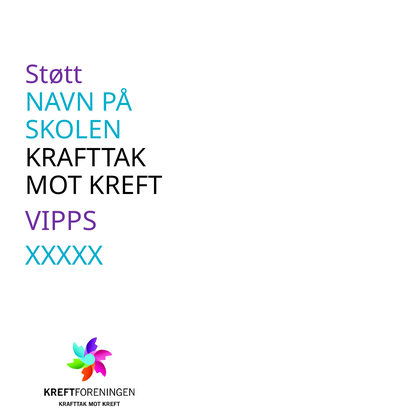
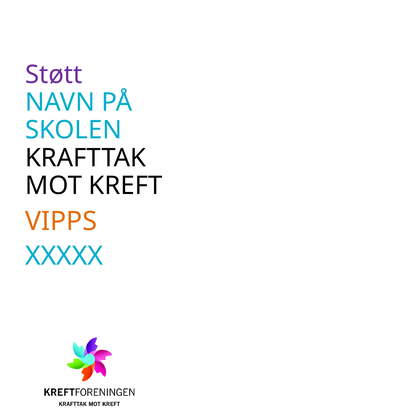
VIPPS colour: purple -> orange
